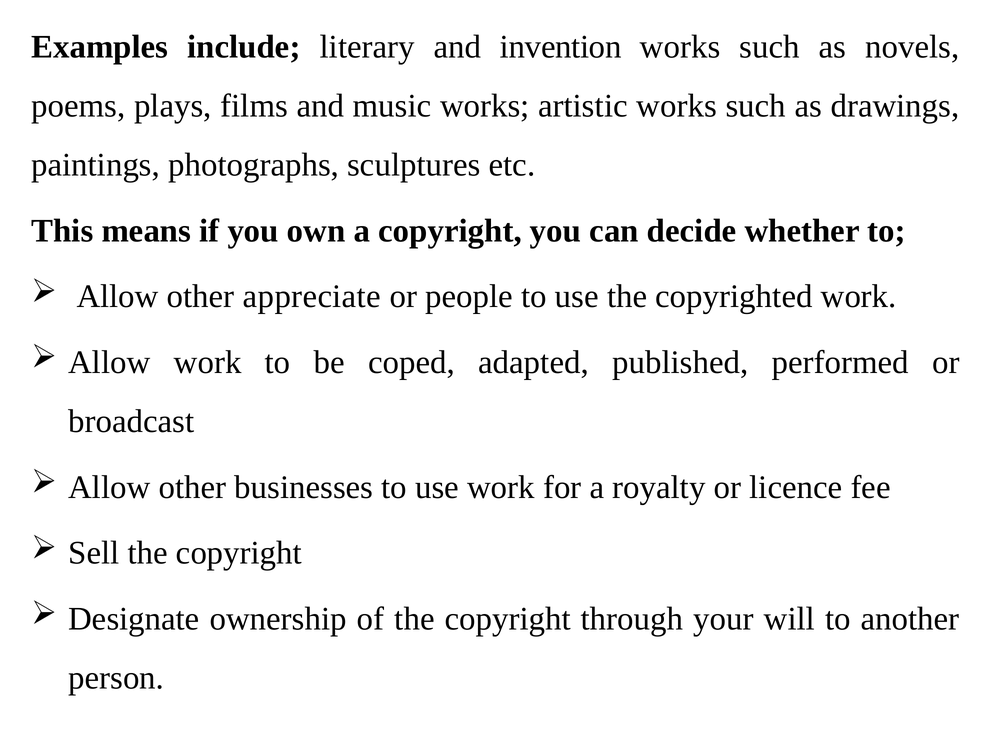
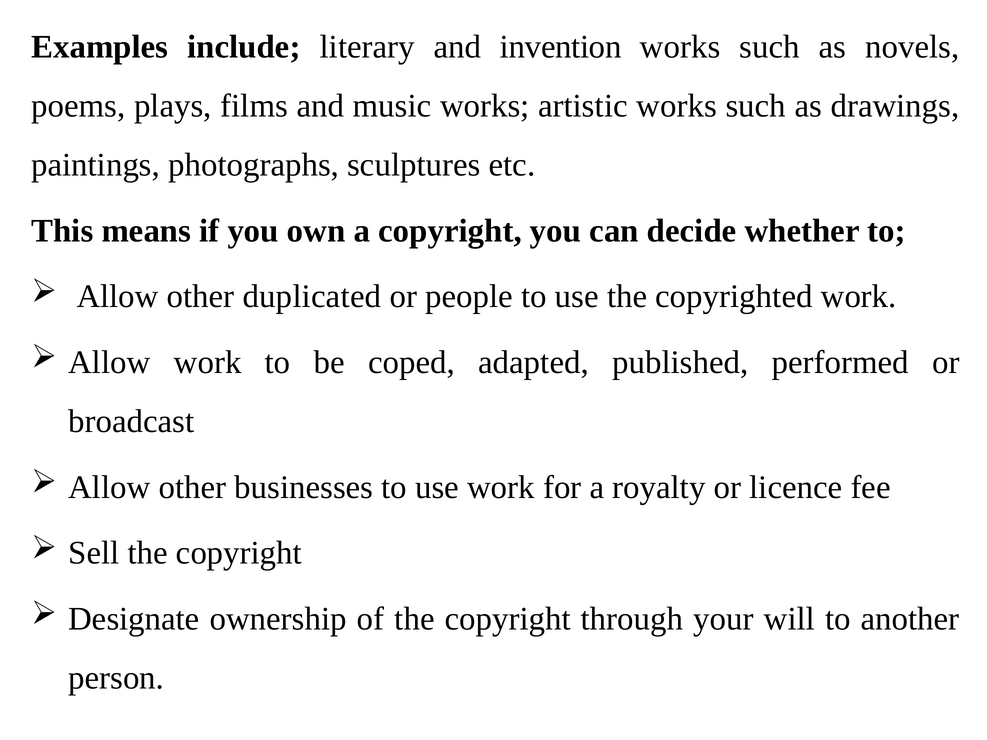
appreciate: appreciate -> duplicated
